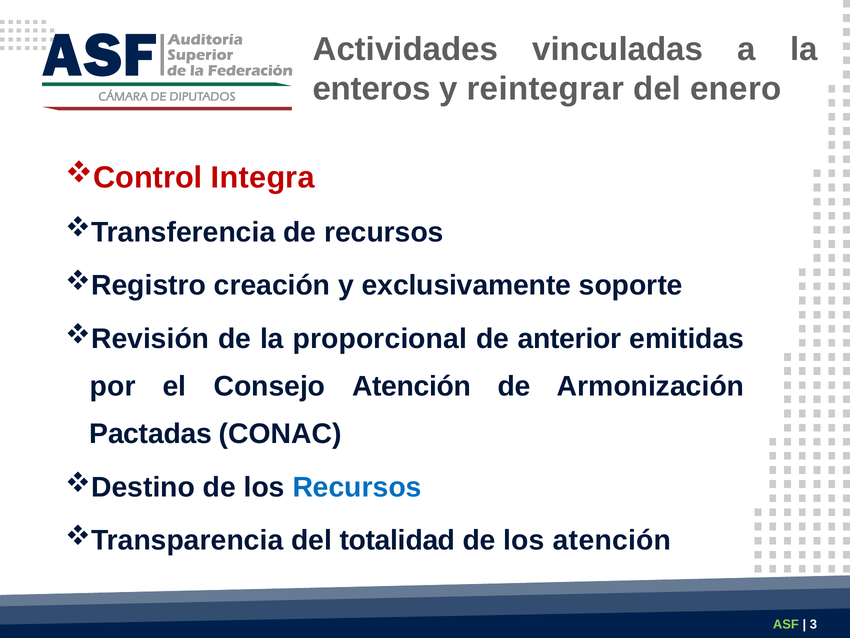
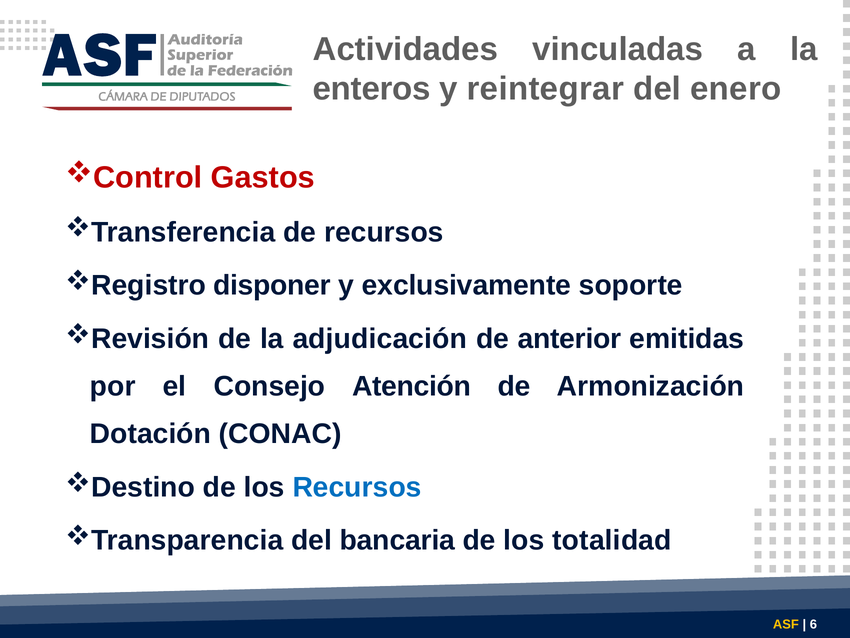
Integra: Integra -> Gastos
creación: creación -> disponer
proporcional: proporcional -> adjudicación
Pactadas: Pactadas -> Dotación
totalidad: totalidad -> bancaria
los atención: atención -> totalidad
ASF colour: light green -> yellow
3: 3 -> 6
